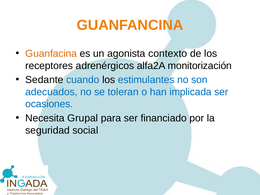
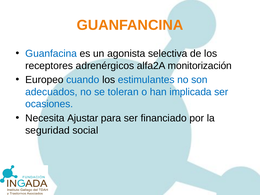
Guanfacina colour: orange -> blue
contexto: contexto -> selectiva
Sedante: Sedante -> Europeo
Grupal: Grupal -> Ajustar
